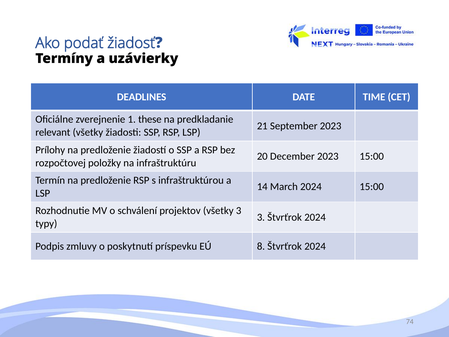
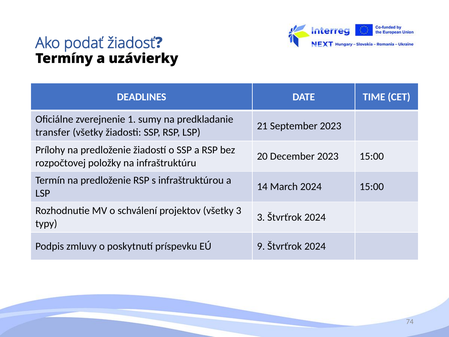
these: these -> sumy
relevant: relevant -> transfer
8: 8 -> 9
